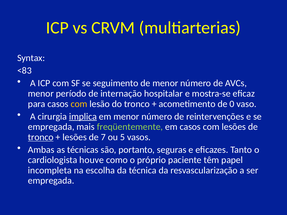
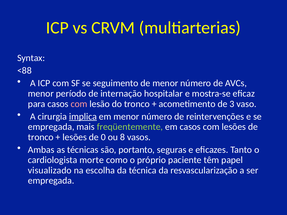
<83: <83 -> <88
com at (79, 104) colour: yellow -> pink
0: 0 -> 3
tronco at (41, 137) underline: present -> none
7: 7 -> 0
5: 5 -> 8
houve: houve -> morte
incompleta: incompleta -> visualizado
